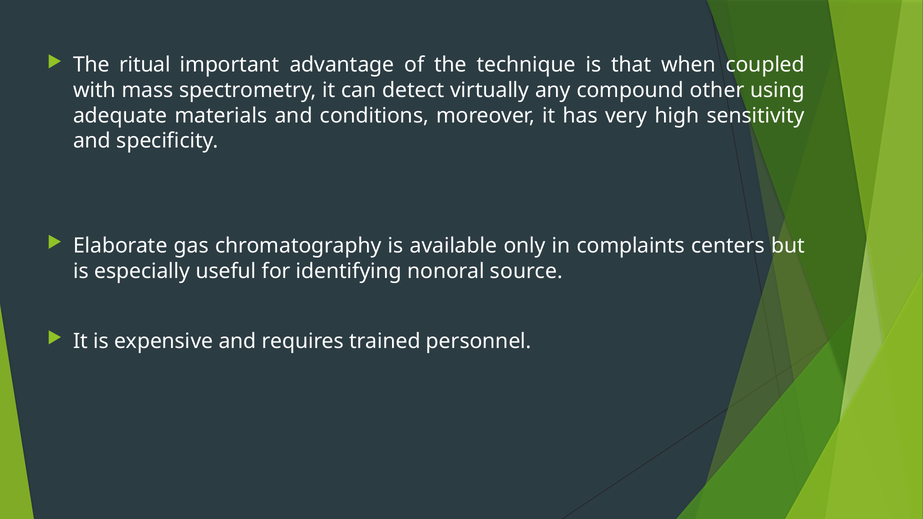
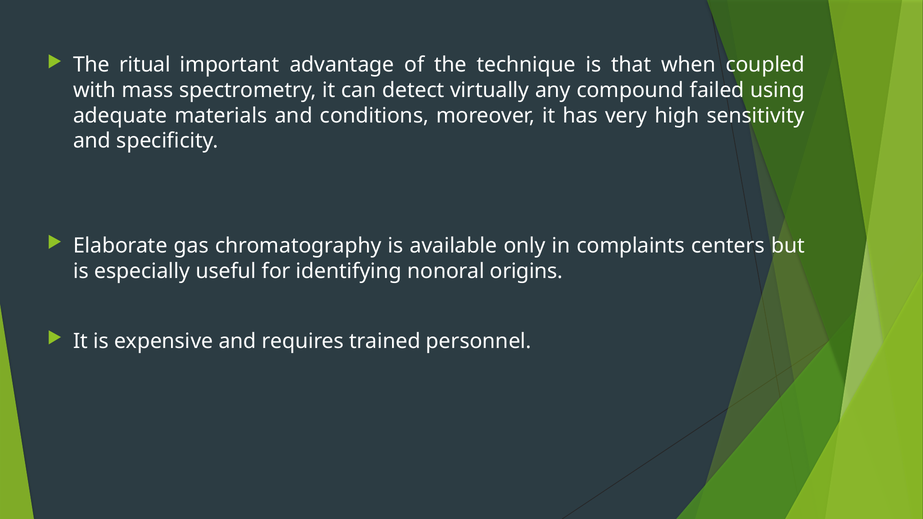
other: other -> failed
source: source -> origins
